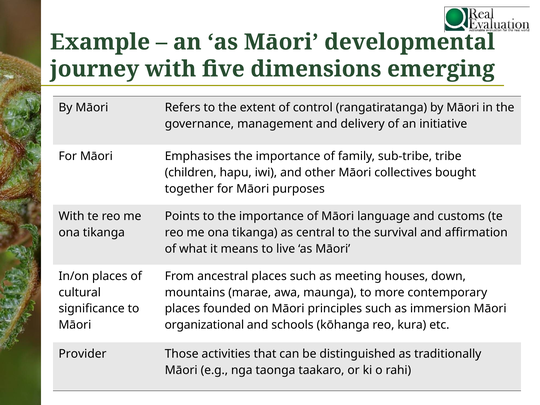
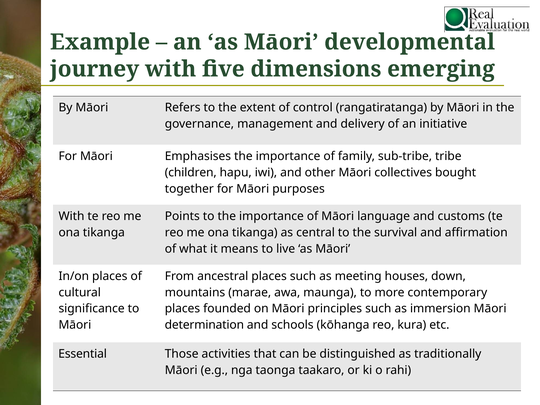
organizational: organizational -> determination
Provider: Provider -> Essential
